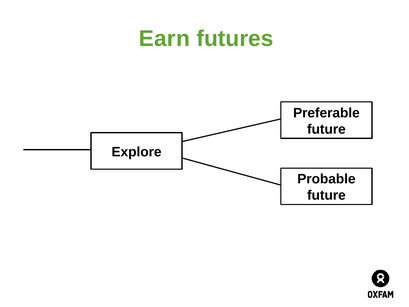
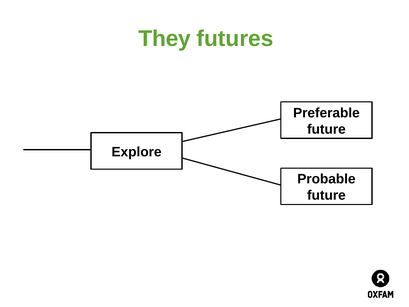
Earn: Earn -> They
